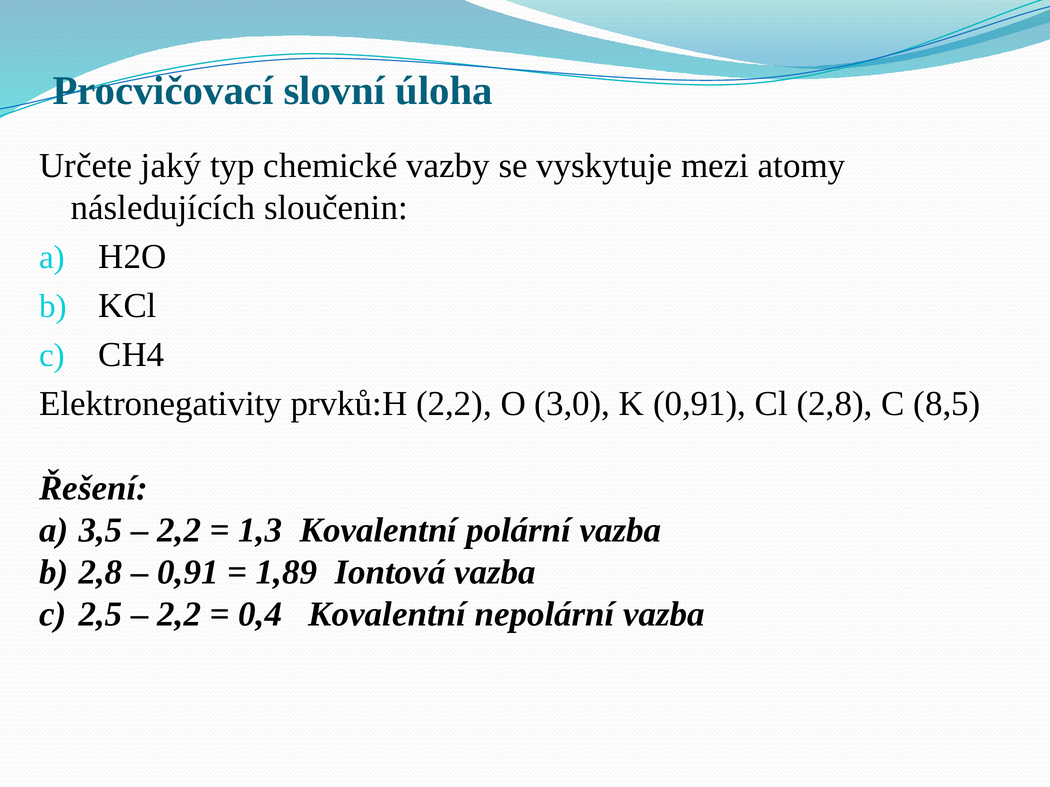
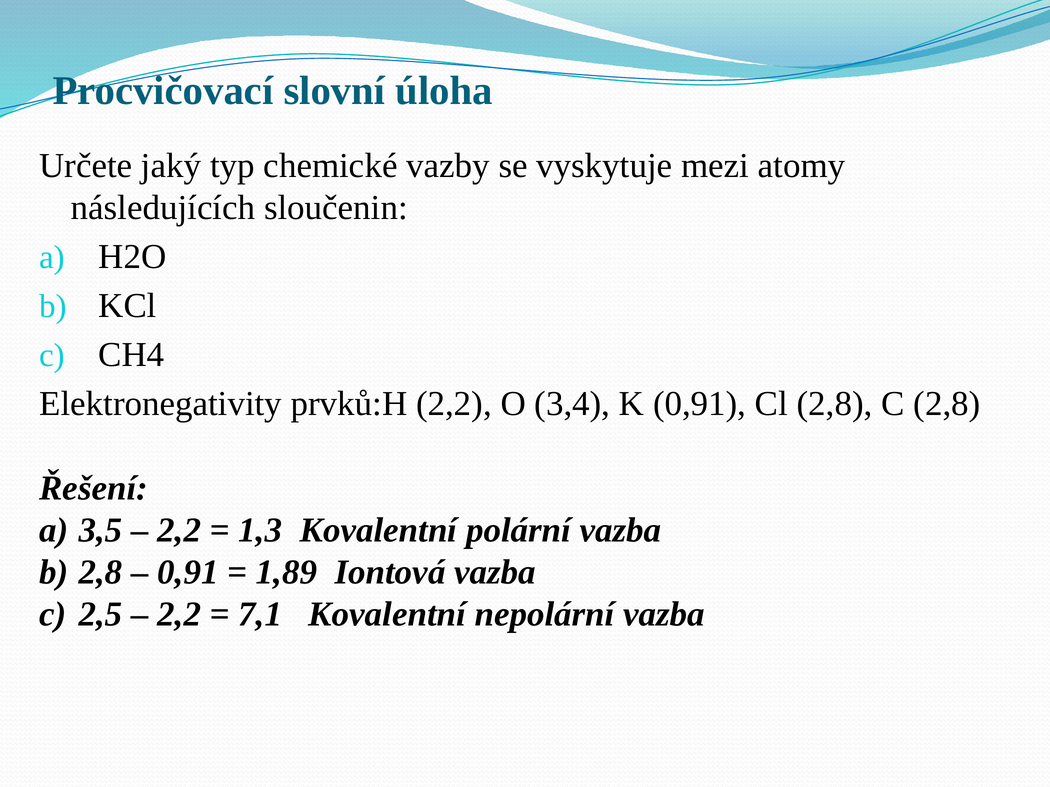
3,0: 3,0 -> 3,4
C 8,5: 8,5 -> 2,8
0,4: 0,4 -> 7,1
